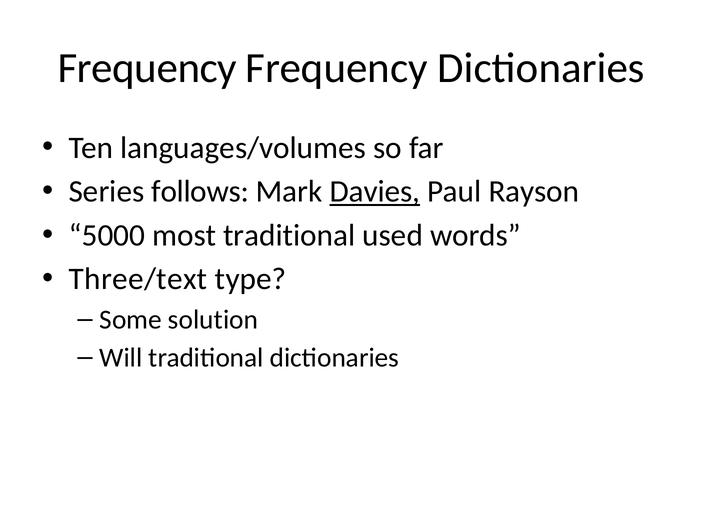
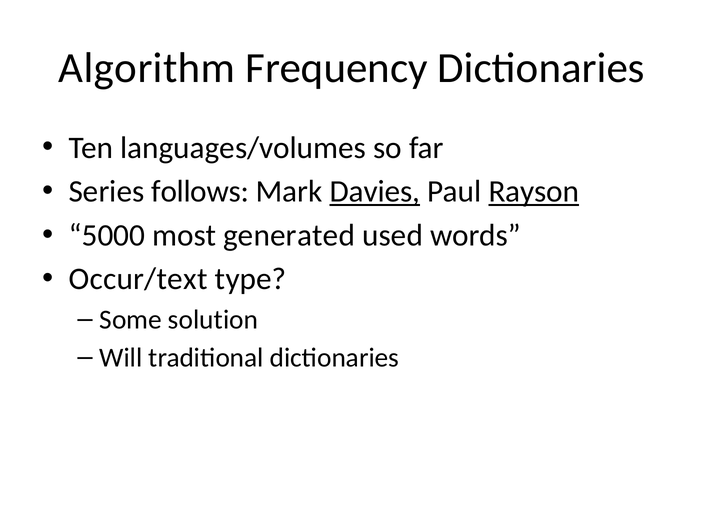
Frequency at (147, 68): Frequency -> Algorithm
Rayson underline: none -> present
most traditional: traditional -> generated
Three/text: Three/text -> Occur/text
